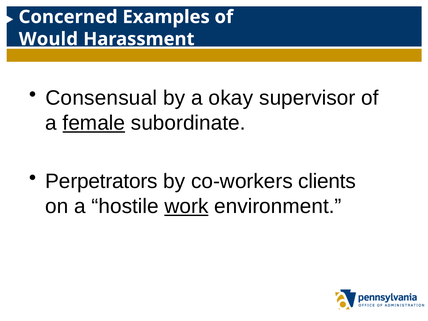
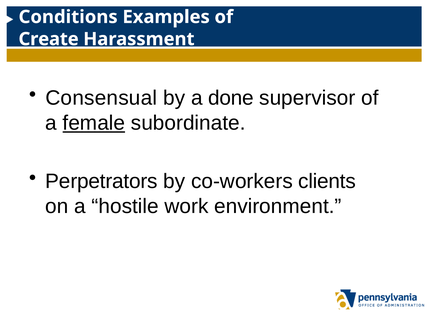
Concerned: Concerned -> Conditions
Would: Would -> Create
okay: okay -> done
work underline: present -> none
